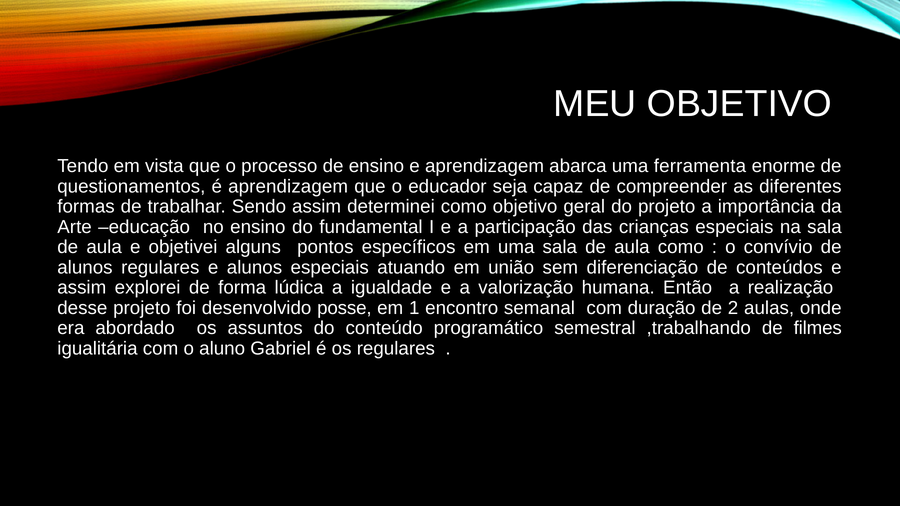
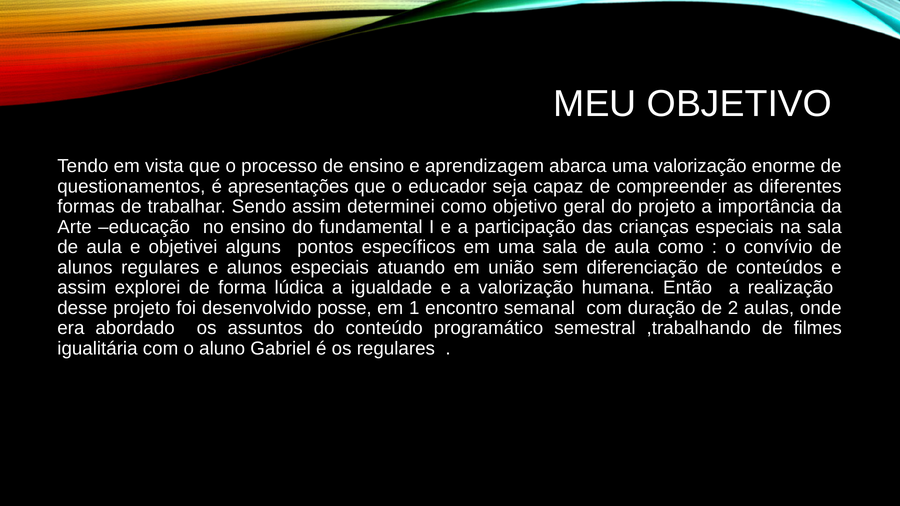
uma ferramenta: ferramenta -> valorização
é aprendizagem: aprendizagem -> apresentações
